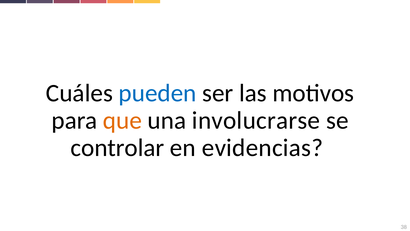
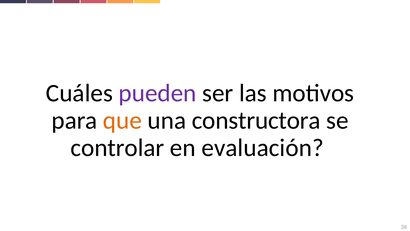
pueden colour: blue -> purple
involucrarse: involucrarse -> constructora
evidencias: evidencias -> evaluación
